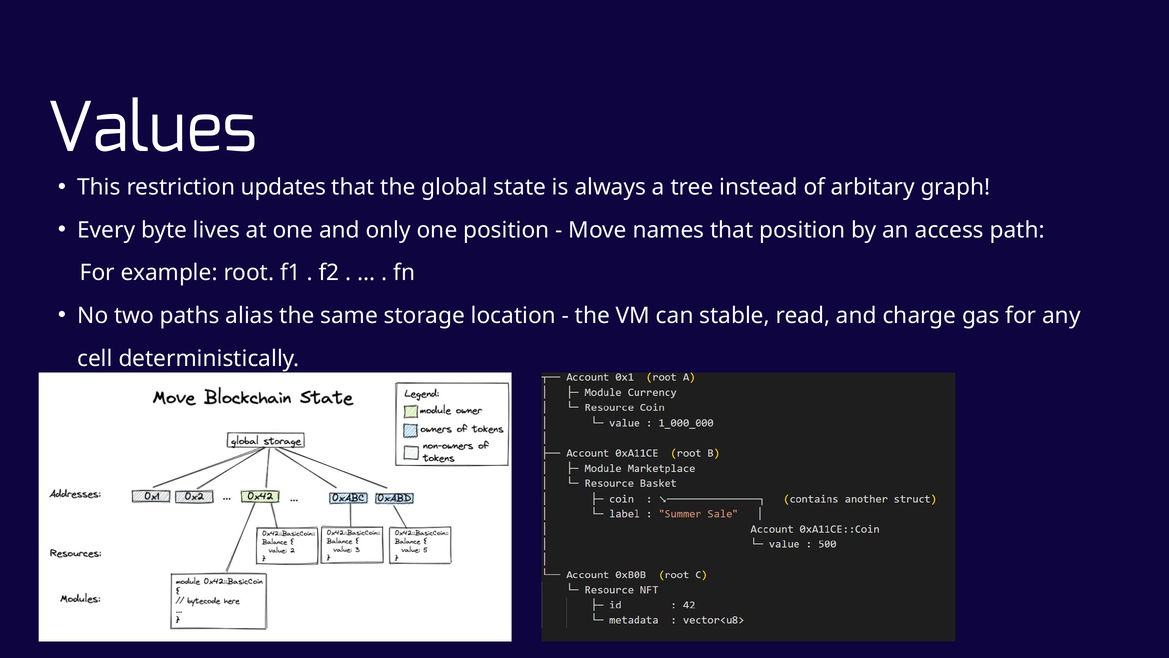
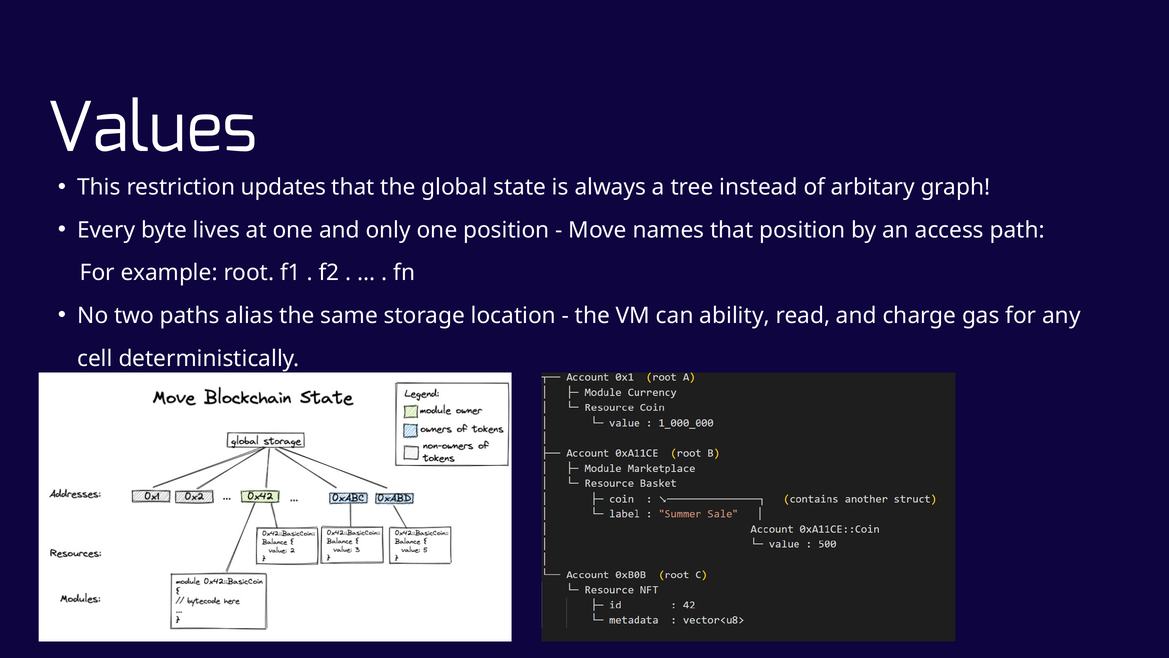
stable: stable -> ability
